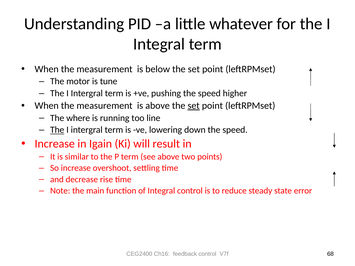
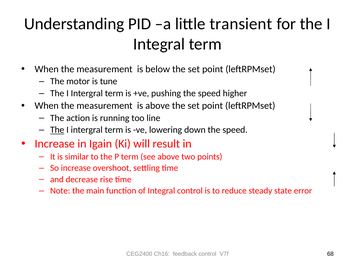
whatever: whatever -> transient
set at (194, 106) underline: present -> none
where: where -> action
